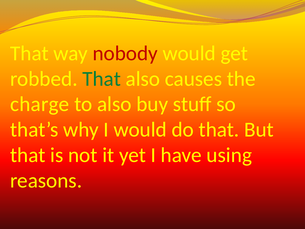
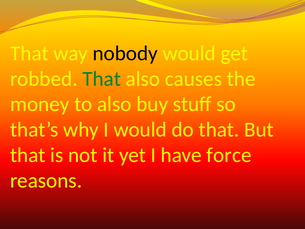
nobody colour: red -> black
charge: charge -> money
using: using -> force
